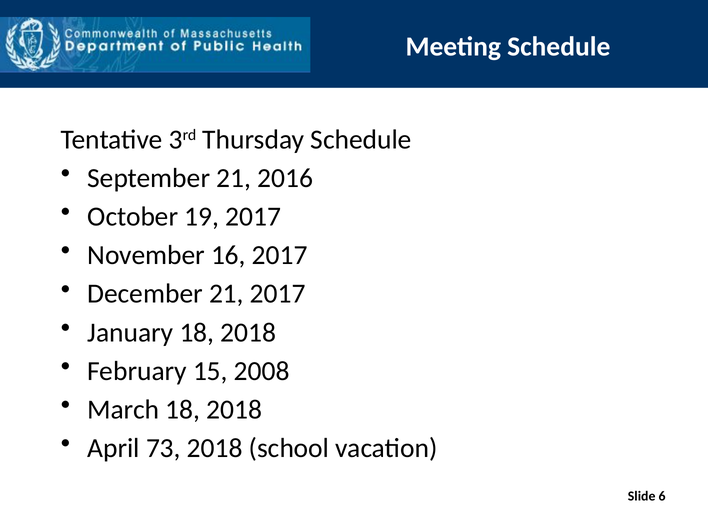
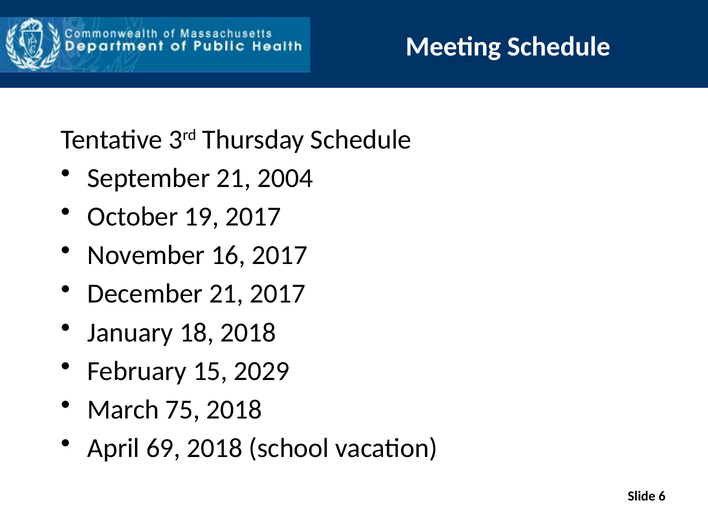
2016: 2016 -> 2004
2008: 2008 -> 2029
March 18: 18 -> 75
73: 73 -> 69
